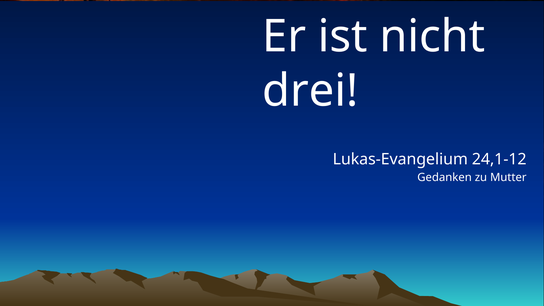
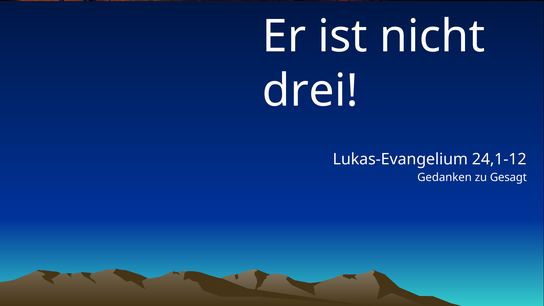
Mutter: Mutter -> Gesagt
